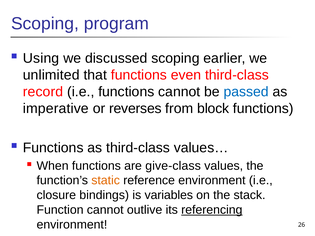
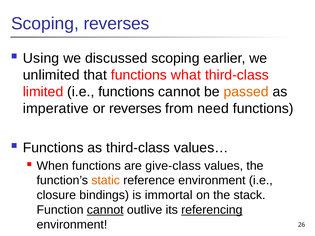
Scoping program: program -> reverses
even: even -> what
record: record -> limited
passed colour: blue -> orange
block: block -> need
variables: variables -> immortal
cannot at (105, 210) underline: none -> present
